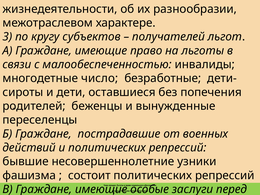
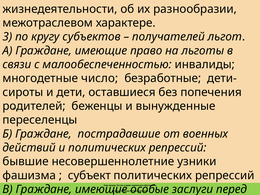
состоит: состоит -> субъект
